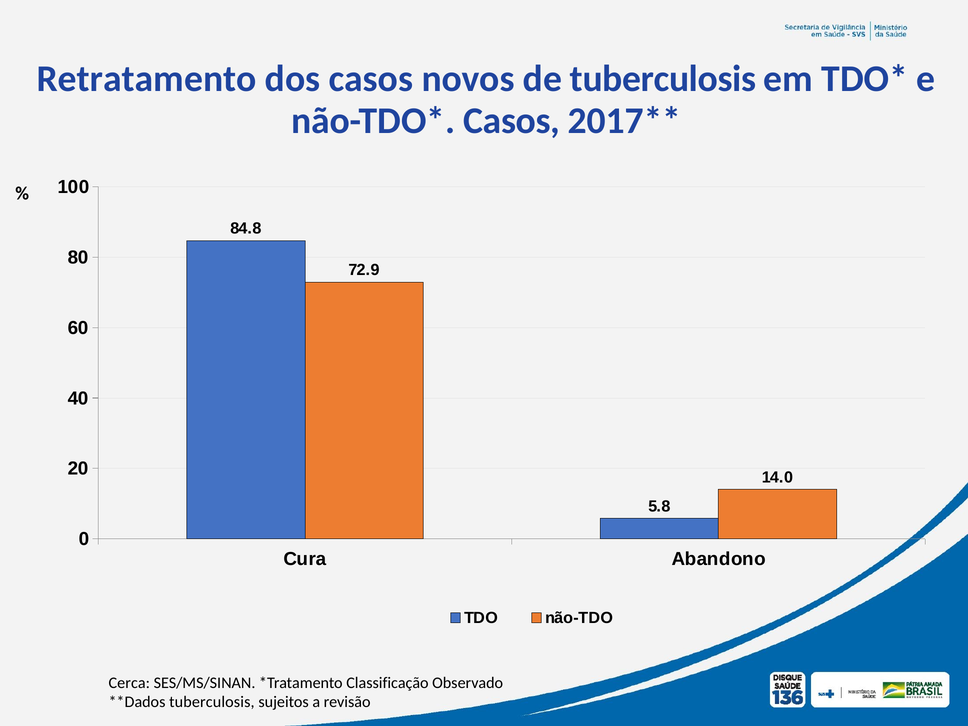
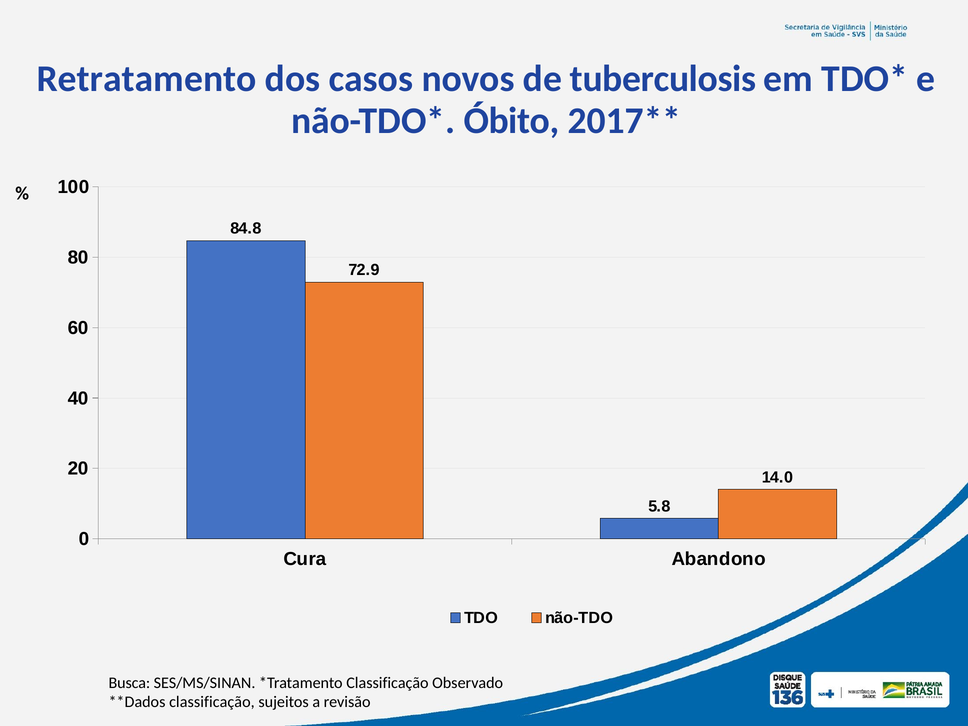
Casos at (512, 121): Casos -> Óbito
Cerca: Cerca -> Busca
tuberculosis at (212, 702): tuberculosis -> classificação
